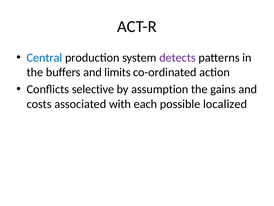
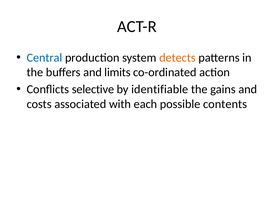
detects colour: purple -> orange
assumption: assumption -> identifiable
localized: localized -> contents
